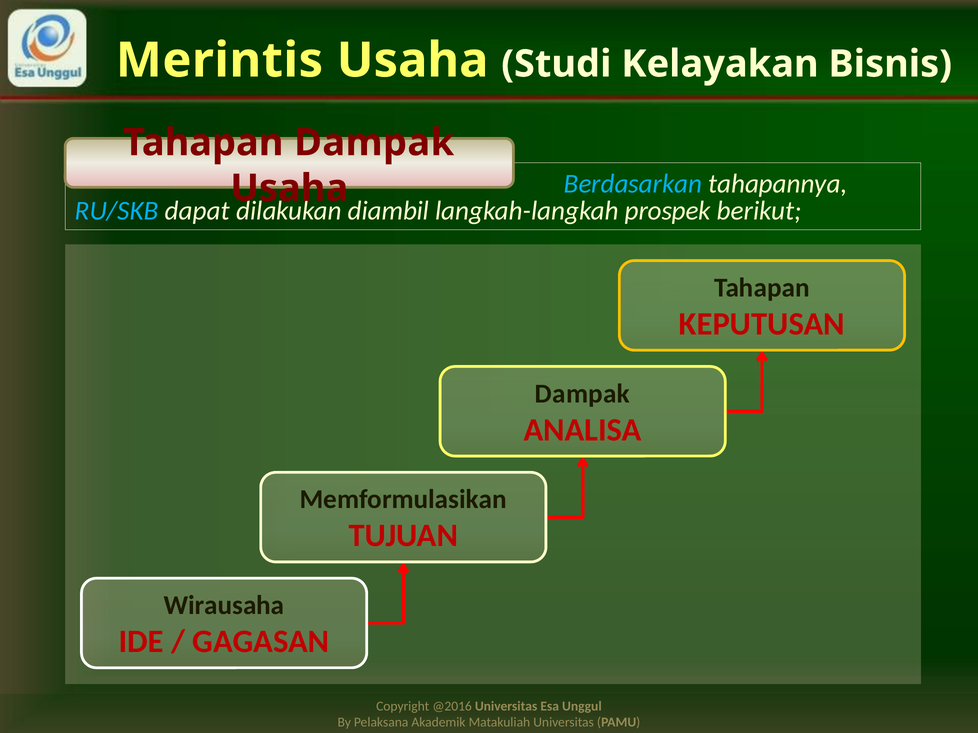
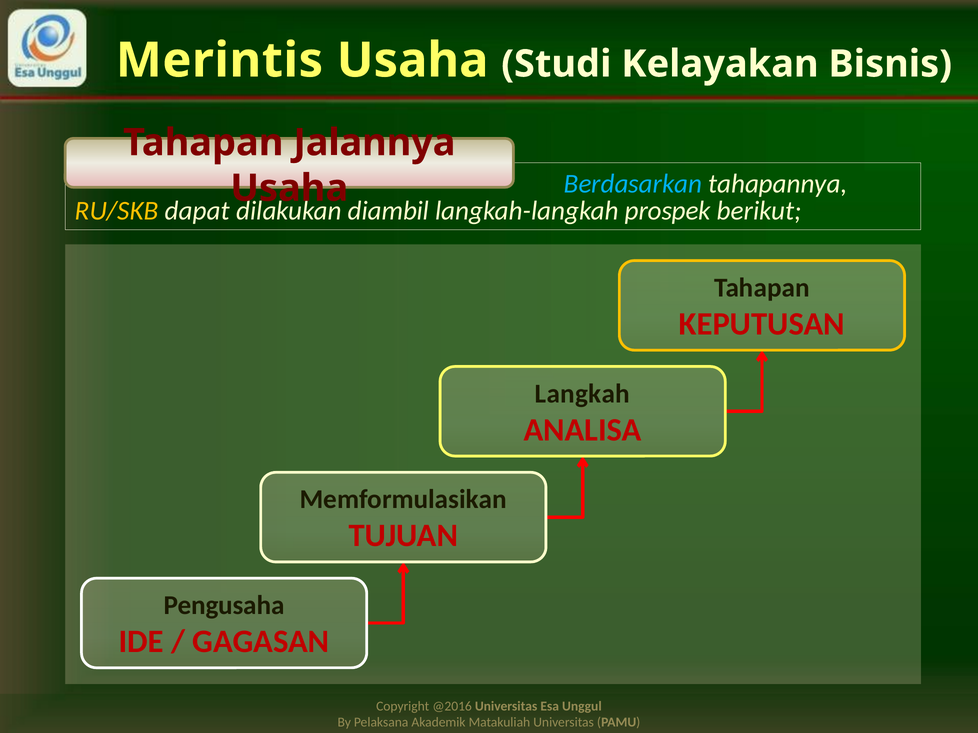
Tahapan Dampak: Dampak -> Jalannya
RU/SKB colour: light blue -> yellow
Dampak at (582, 394): Dampak -> Langkah
Wirausaha: Wirausaha -> Pengusaha
